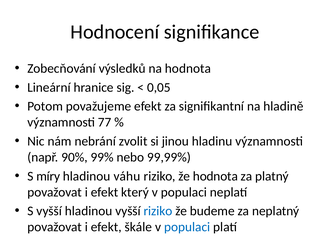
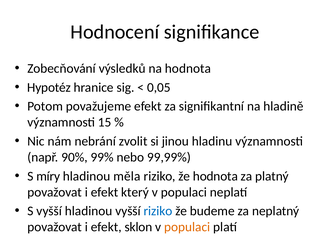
Lineární: Lineární -> Hypotéz
77: 77 -> 15
váhu: váhu -> měla
škále: škále -> sklon
populaci at (187, 227) colour: blue -> orange
